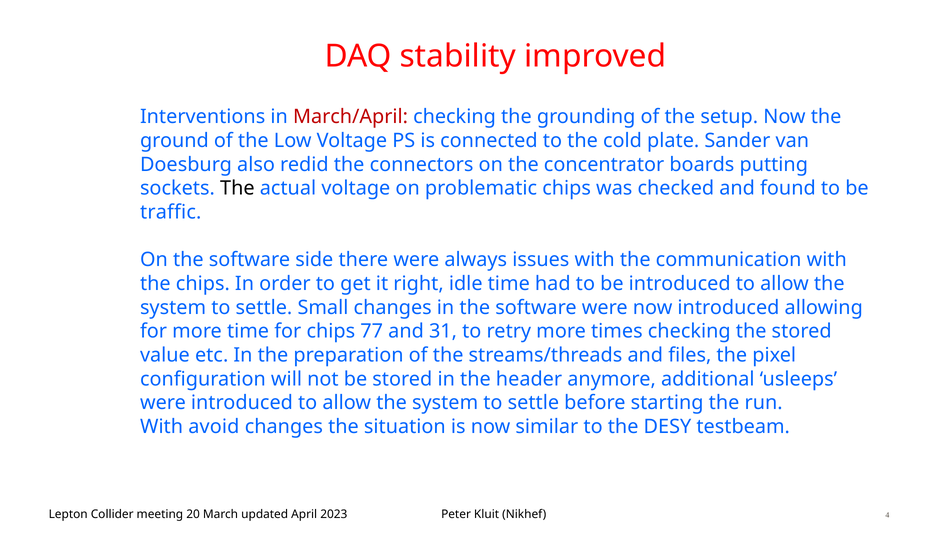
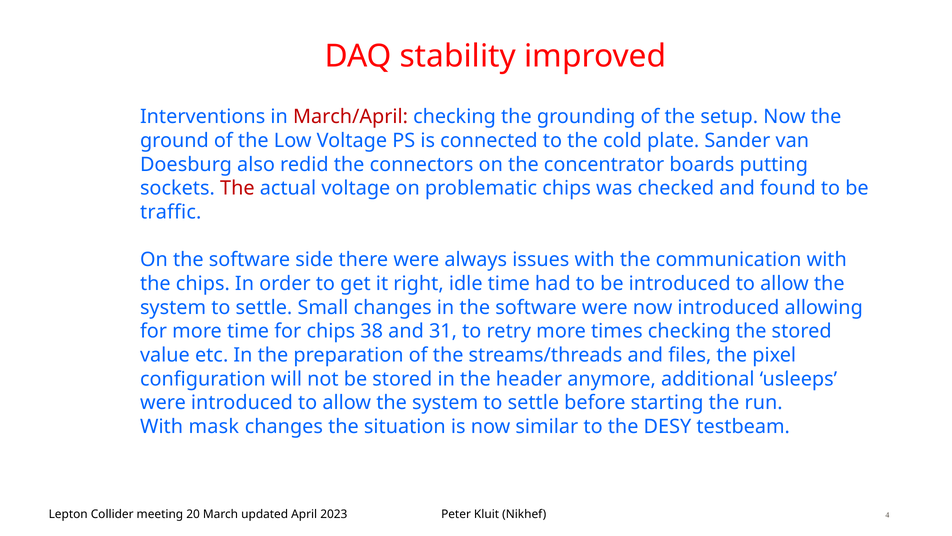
The at (237, 188) colour: black -> red
77: 77 -> 38
avoid: avoid -> mask
